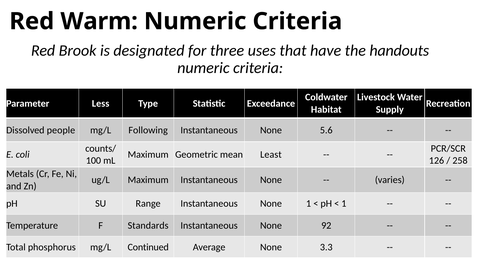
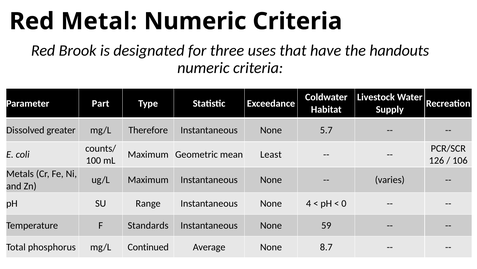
Warm: Warm -> Metal
Less: Less -> Part
people: people -> greater
Following: Following -> Therefore
5.6: 5.6 -> 5.7
258: 258 -> 106
None 1: 1 -> 4
1 at (344, 203): 1 -> 0
92: 92 -> 59
3.3: 3.3 -> 8.7
